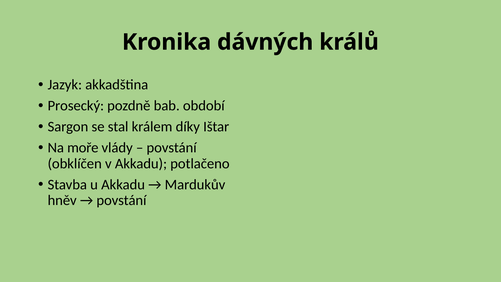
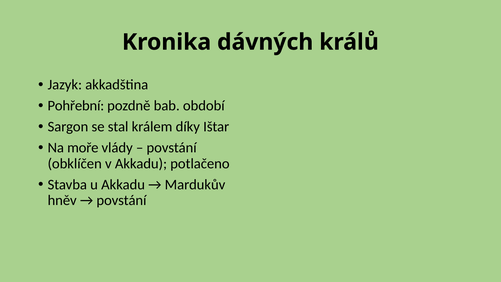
Prosecký: Prosecký -> Pohřební
